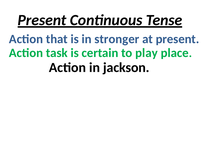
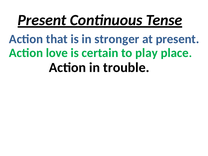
task: task -> love
jackson: jackson -> trouble
